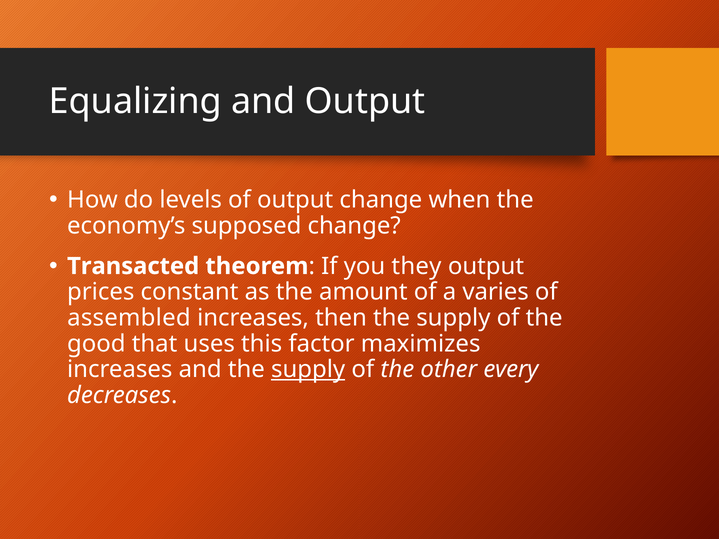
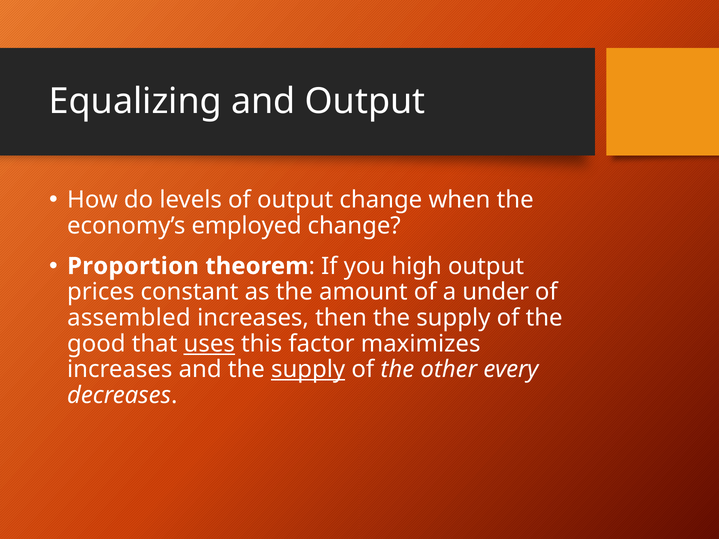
supposed: supposed -> employed
Transacted: Transacted -> Proportion
they: they -> high
varies: varies -> under
uses underline: none -> present
